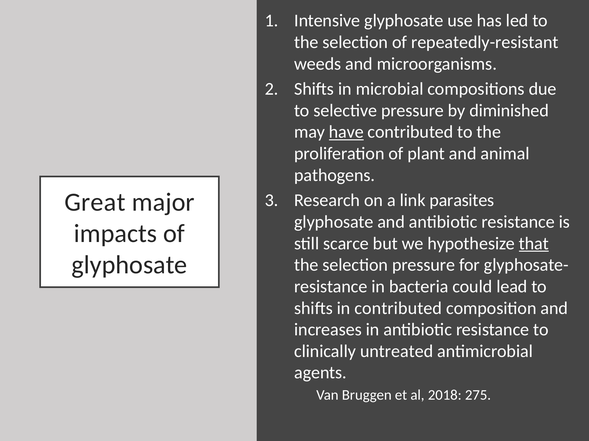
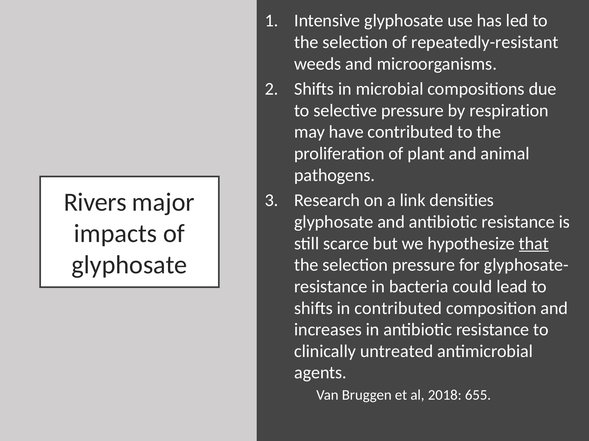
diminished: diminished -> respiration
have underline: present -> none
Great: Great -> Rivers
parasites: parasites -> densities
275: 275 -> 655
